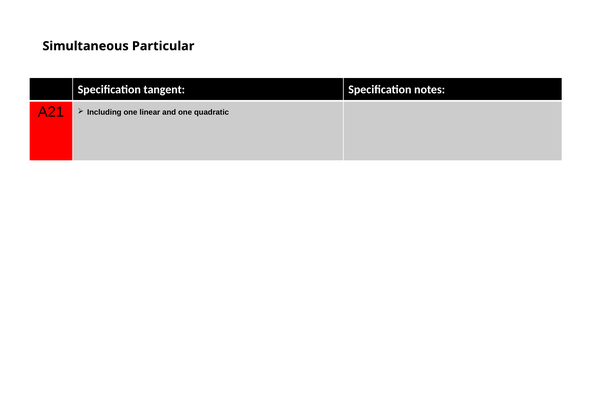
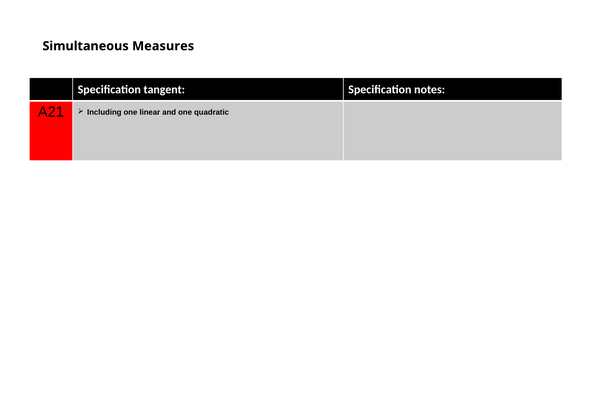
Particular: Particular -> Measures
